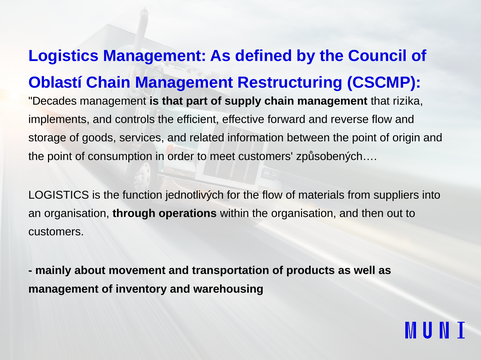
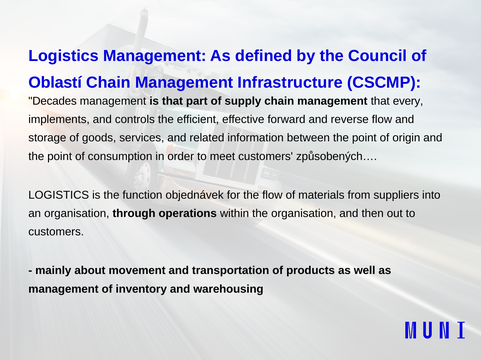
Restructuring: Restructuring -> Infrastructure
rizika: rizika -> every
jednotlivých: jednotlivých -> objednávek
